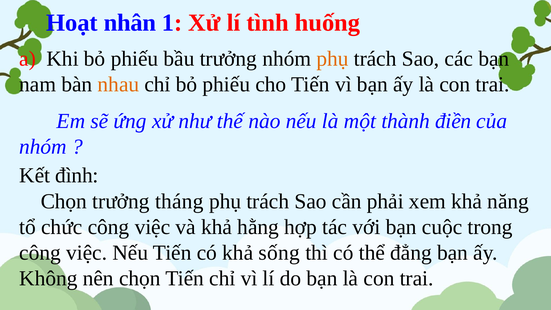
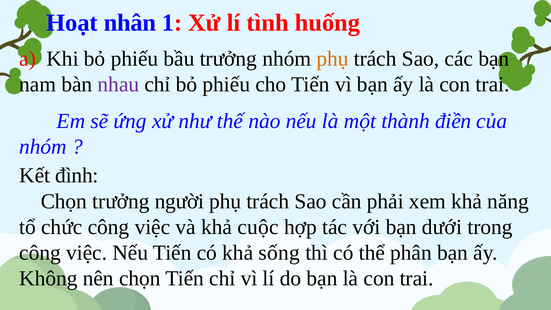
nhau colour: orange -> purple
tháng: tháng -> người
hằng: hằng -> cuộc
cuộc: cuộc -> dưới
đẳng: đẳng -> phân
